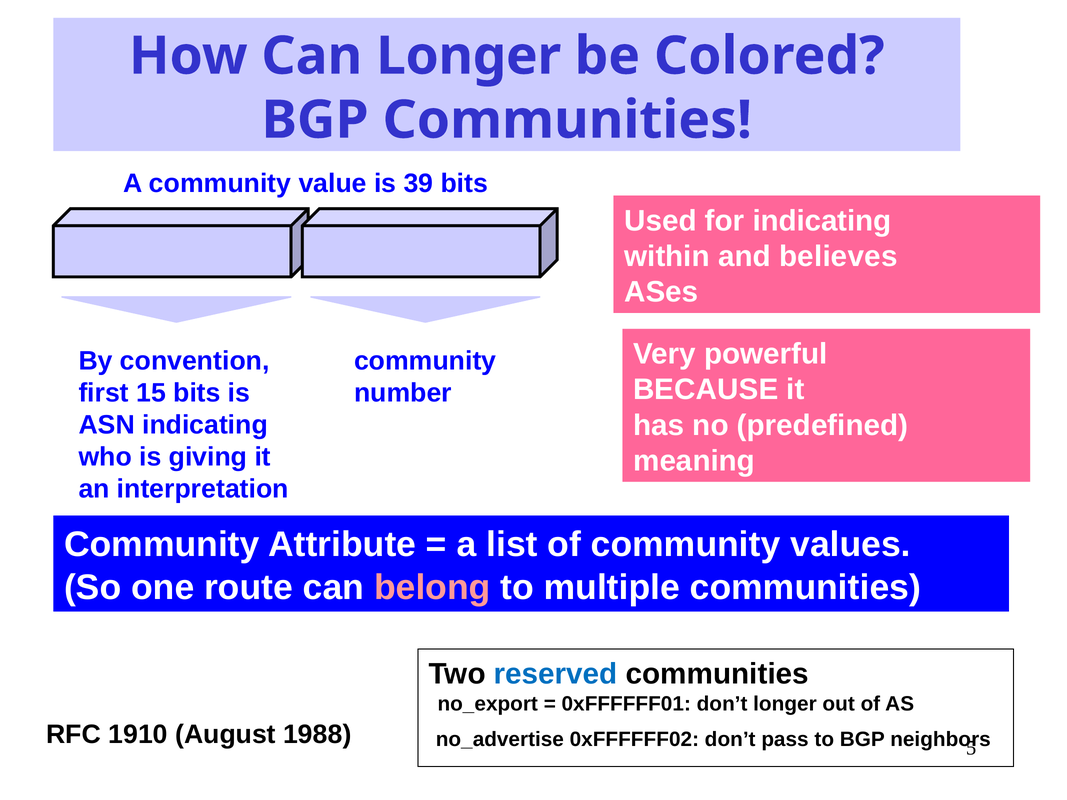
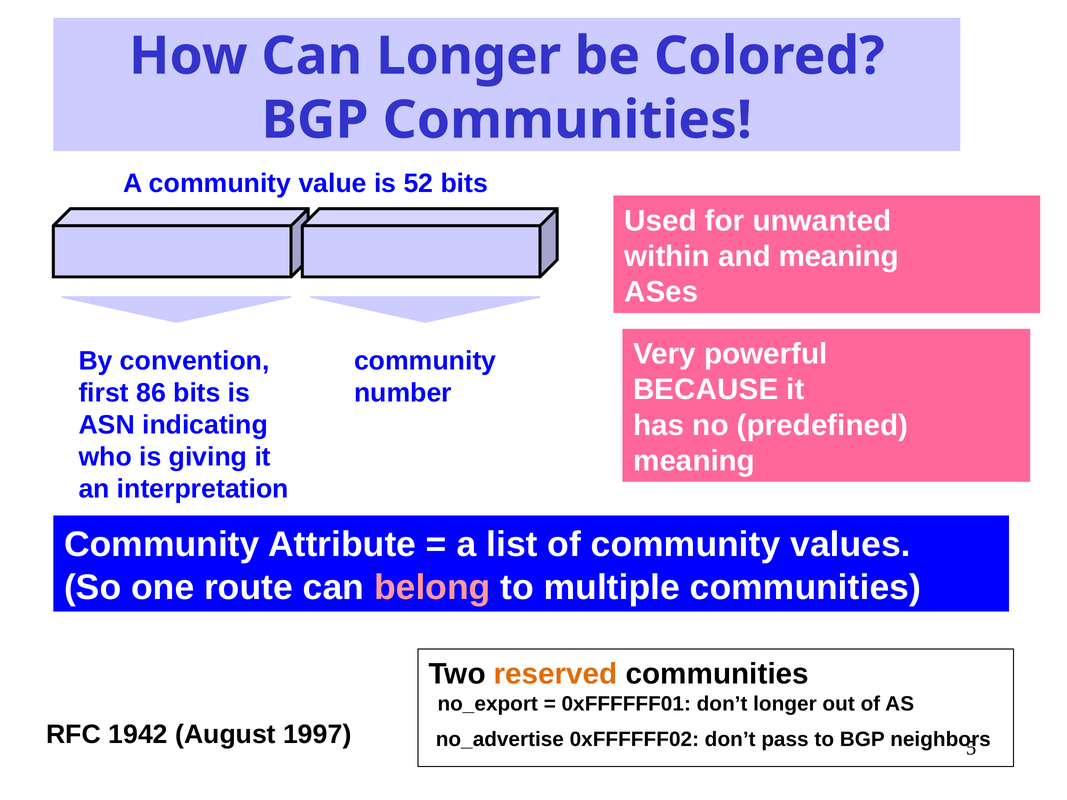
39: 39 -> 52
for indicating: indicating -> unwanted
and believes: believes -> meaning
15: 15 -> 86
reserved colour: blue -> orange
1910: 1910 -> 1942
1988: 1988 -> 1997
